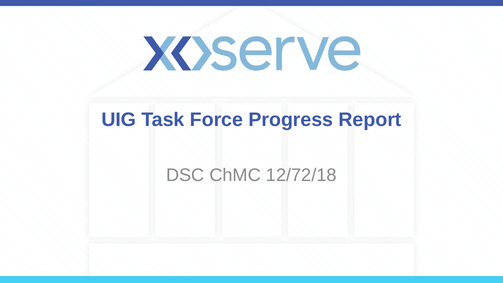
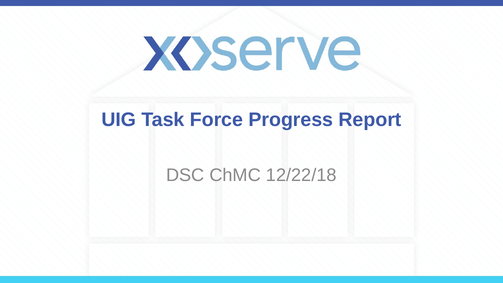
12/72/18: 12/72/18 -> 12/22/18
